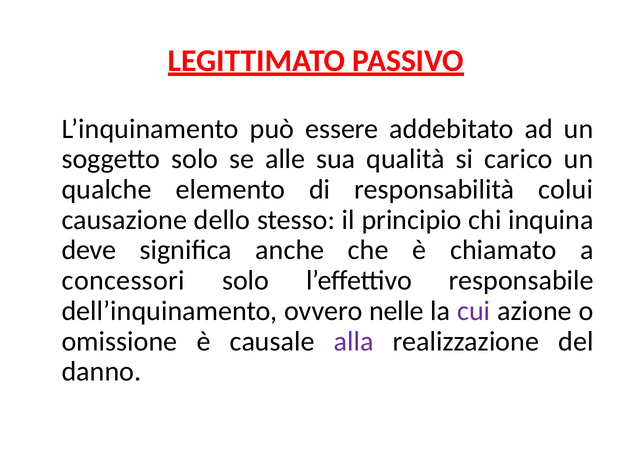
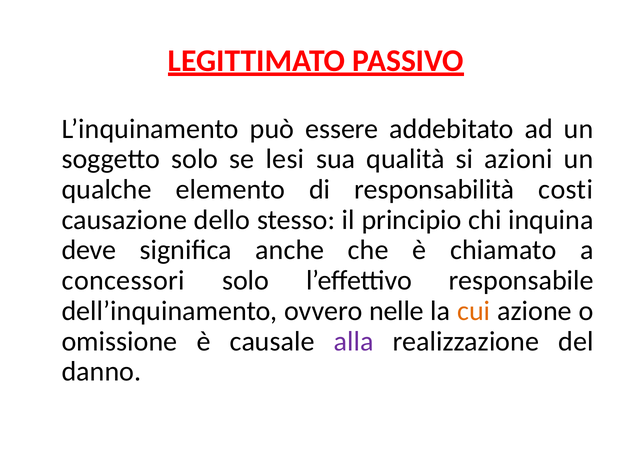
alle: alle -> lesi
carico: carico -> azioni
colui: colui -> costi
cui colour: purple -> orange
